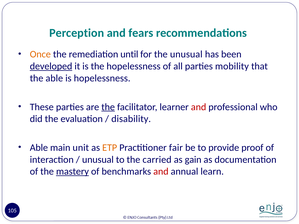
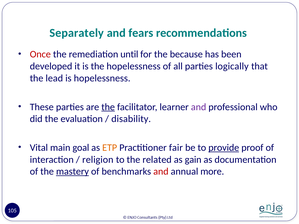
Perception: Perception -> Separately
Once colour: orange -> red
the unusual: unusual -> because
developed underline: present -> none
mobility: mobility -> logically
the able: able -> lead
and at (199, 107) colour: red -> purple
Able at (39, 148): Able -> Vital
unit: unit -> goal
provide underline: none -> present
unusual at (98, 160): unusual -> religion
carried: carried -> related
learn: learn -> more
